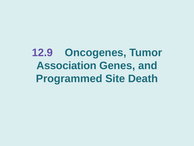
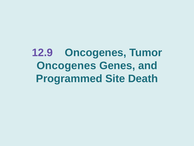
Association at (67, 65): Association -> Oncogenes
